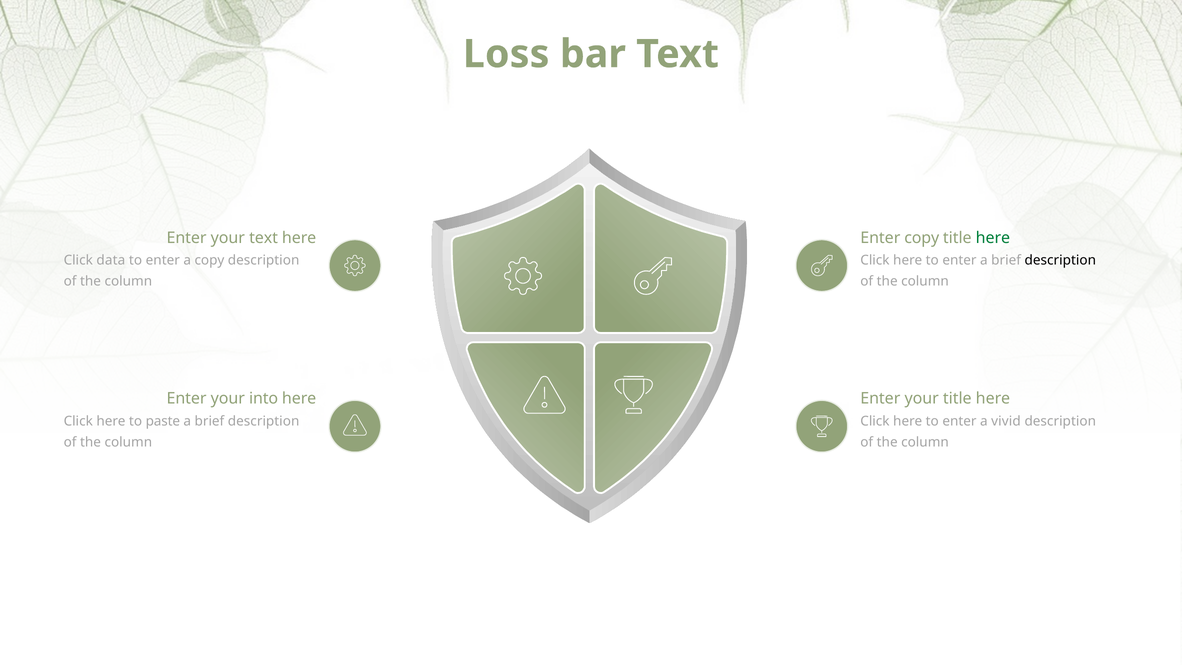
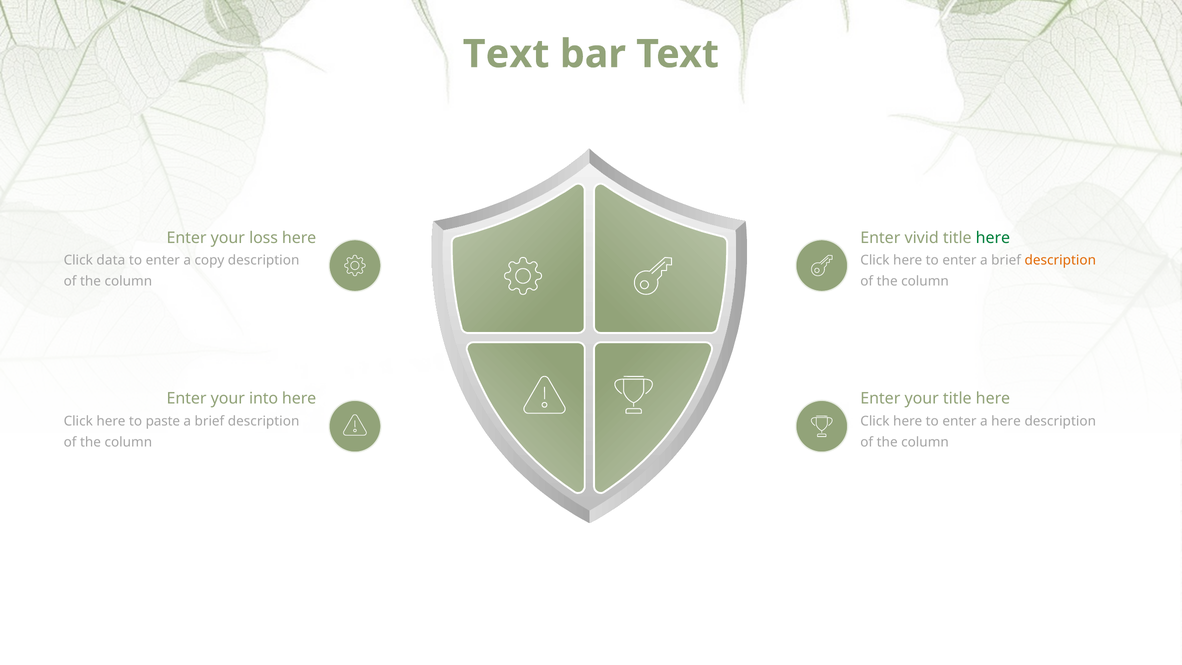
Loss at (506, 54): Loss -> Text
your text: text -> loss
Enter copy: copy -> vivid
description at (1060, 260) colour: black -> orange
a vivid: vivid -> here
